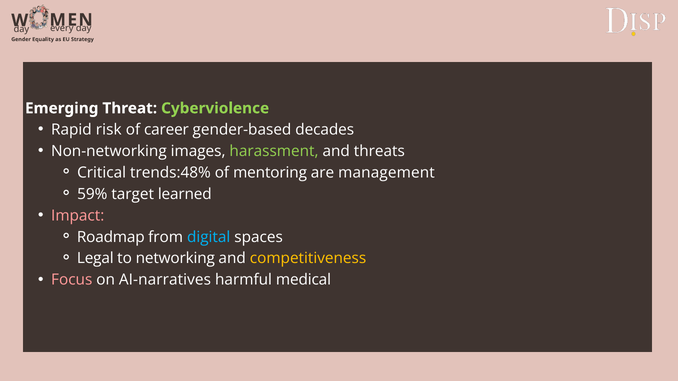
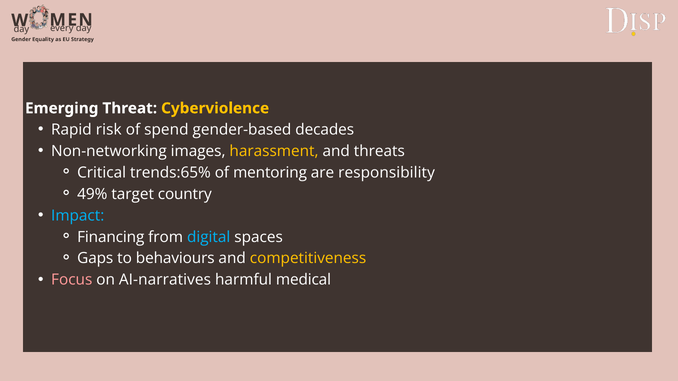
Cyberviolence colour: light green -> yellow
career: career -> spend
harassment colour: light green -> yellow
trends:48%: trends:48% -> trends:65%
management: management -> responsibility
59%: 59% -> 49%
learned: learned -> country
Impact colour: pink -> light blue
Roadmap: Roadmap -> Financing
Legal: Legal -> Gaps
networking: networking -> behaviours
